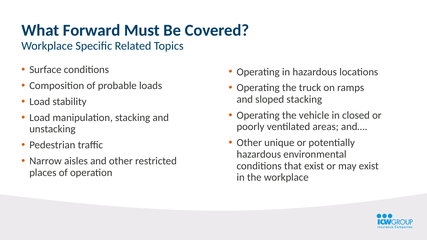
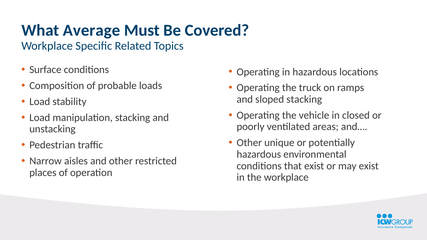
Forward: Forward -> Average
